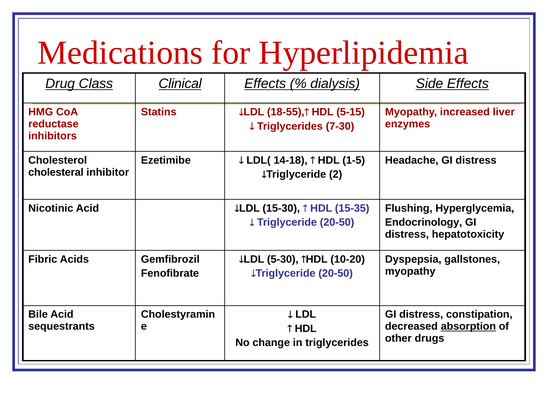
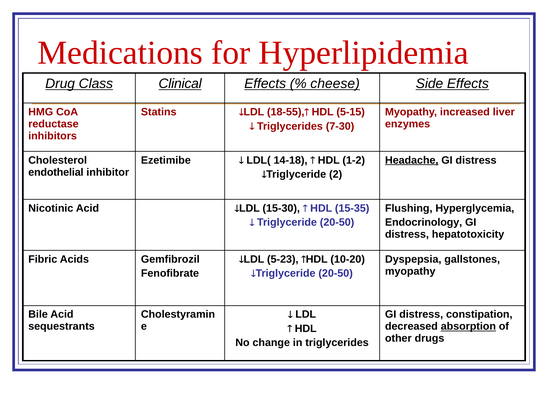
dialysis: dialysis -> cheese
1-5: 1-5 -> 1-2
Headache underline: none -> present
cholesteral: cholesteral -> endothelial
5-30: 5-30 -> 5-23
